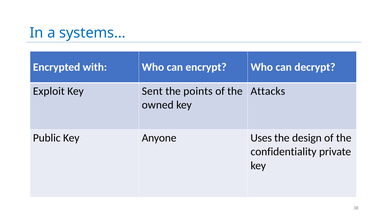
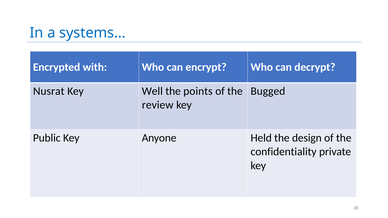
Exploit: Exploit -> Nusrat
Sent: Sent -> Well
Attacks: Attacks -> Bugged
owned: owned -> review
Uses: Uses -> Held
